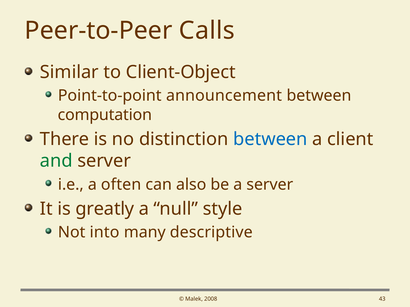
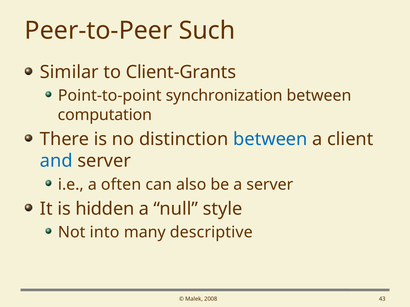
Calls: Calls -> Such
Client-Object: Client-Object -> Client-Grants
announcement: announcement -> synchronization
and colour: green -> blue
greatly: greatly -> hidden
